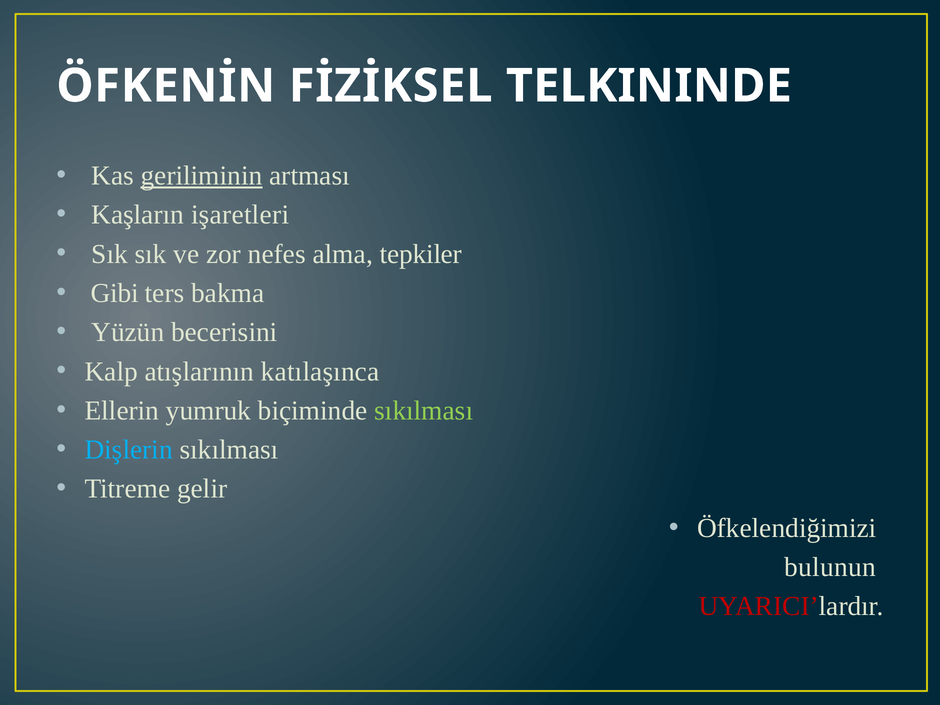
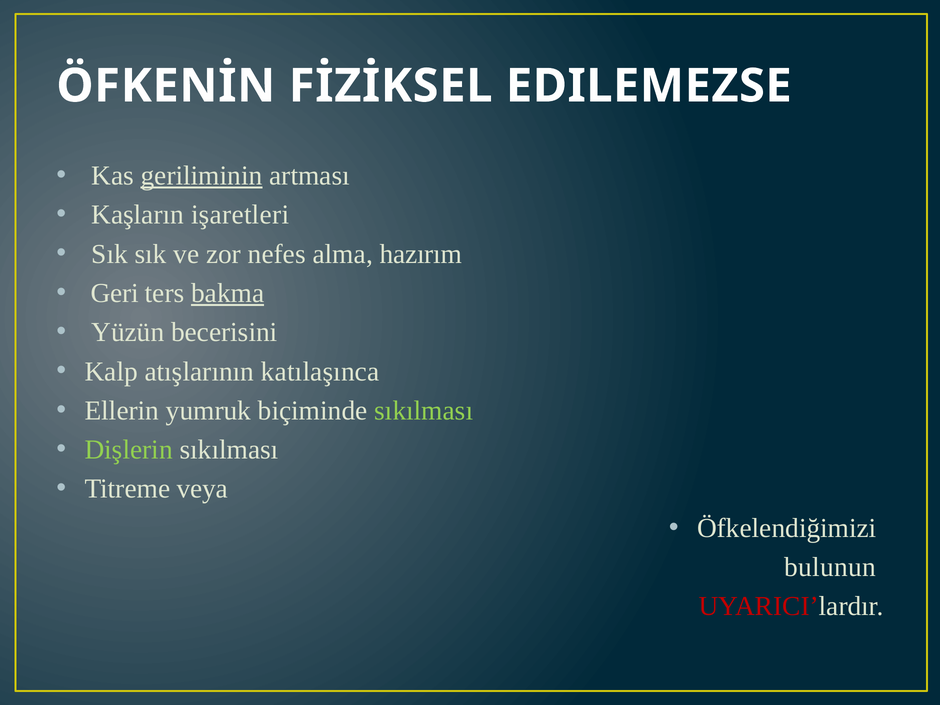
TELKININDE: TELKININDE -> EDILEMEZSE
tepkiler: tepkiler -> hazırım
Gibi: Gibi -> Geri
bakma underline: none -> present
Dişlerin colour: light blue -> light green
gelir: gelir -> veya
